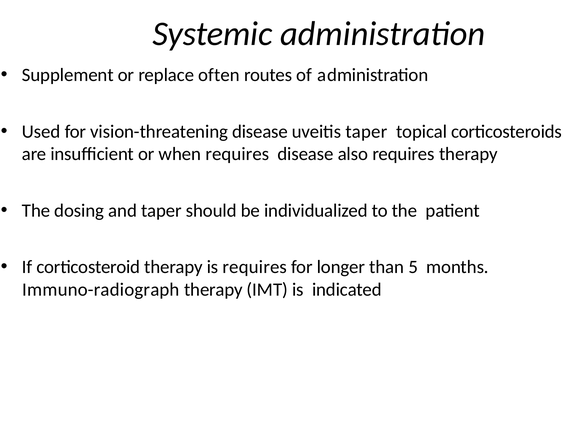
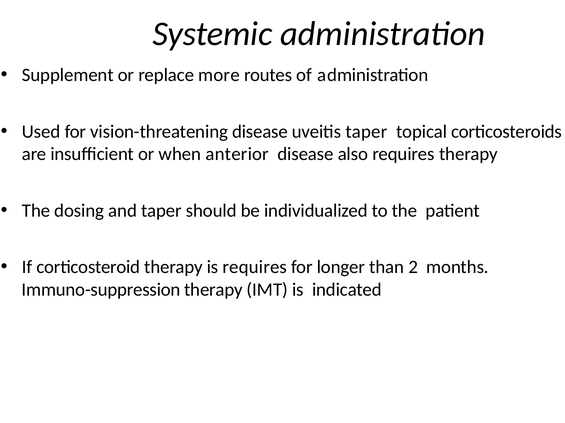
often: often -> more
when requires: requires -> anterior
5: 5 -> 2
Immuno-radiograph: Immuno-radiograph -> Immuno-suppression
